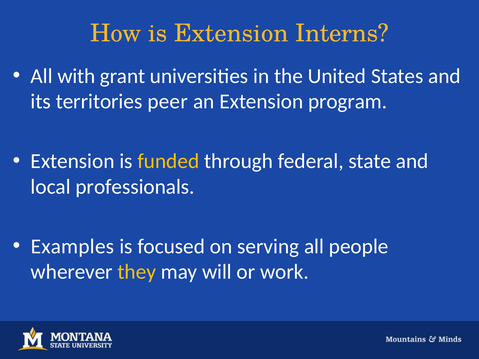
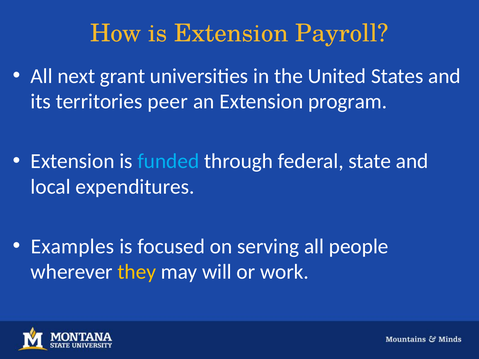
Interns: Interns -> Payroll
with: with -> next
funded colour: yellow -> light blue
professionals: professionals -> expenditures
